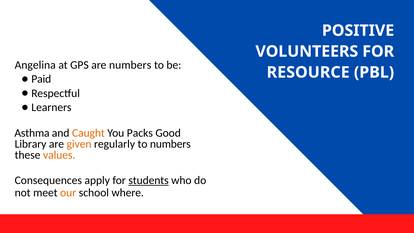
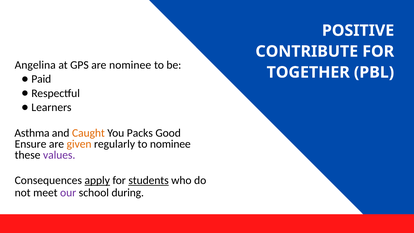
VOLUNTEERS: VOLUNTEERS -> CONTRIBUTE
are numbers: numbers -> nominee
RESOURCE: RESOURCE -> TOGETHER
Library: Library -> Ensure
to numbers: numbers -> nominee
values colour: orange -> purple
apply underline: none -> present
our colour: orange -> purple
where: where -> during
